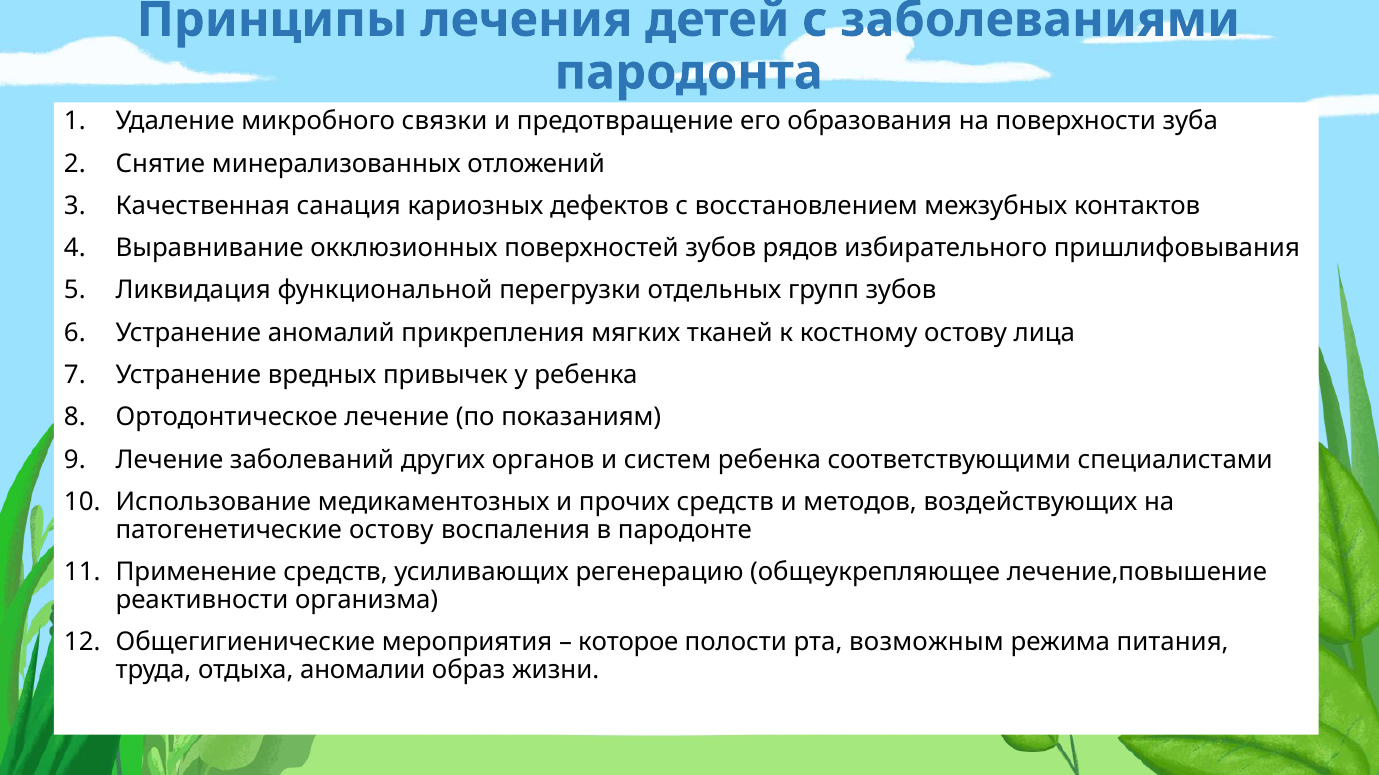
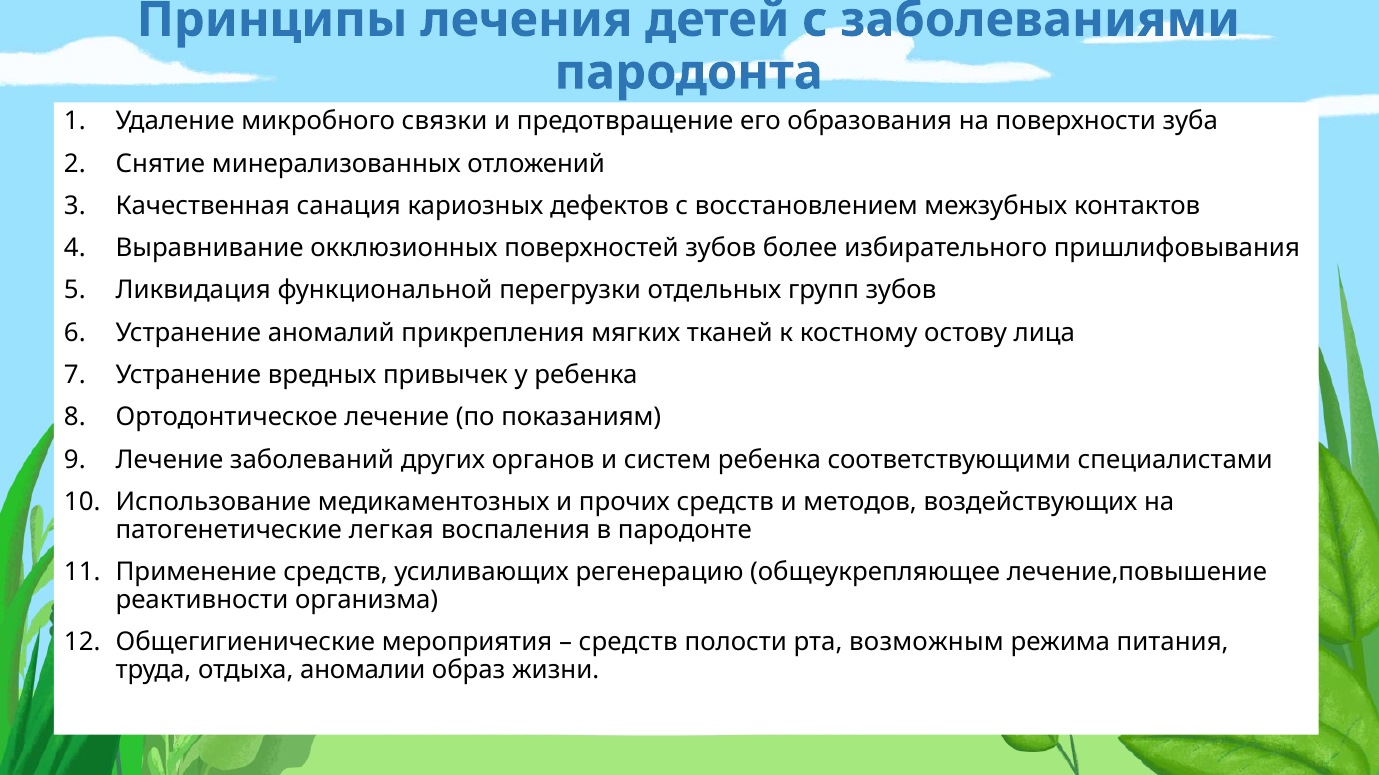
рядов: рядов -> более
патогенетические остову: остову -> легкая
которое at (628, 643): которое -> средств
